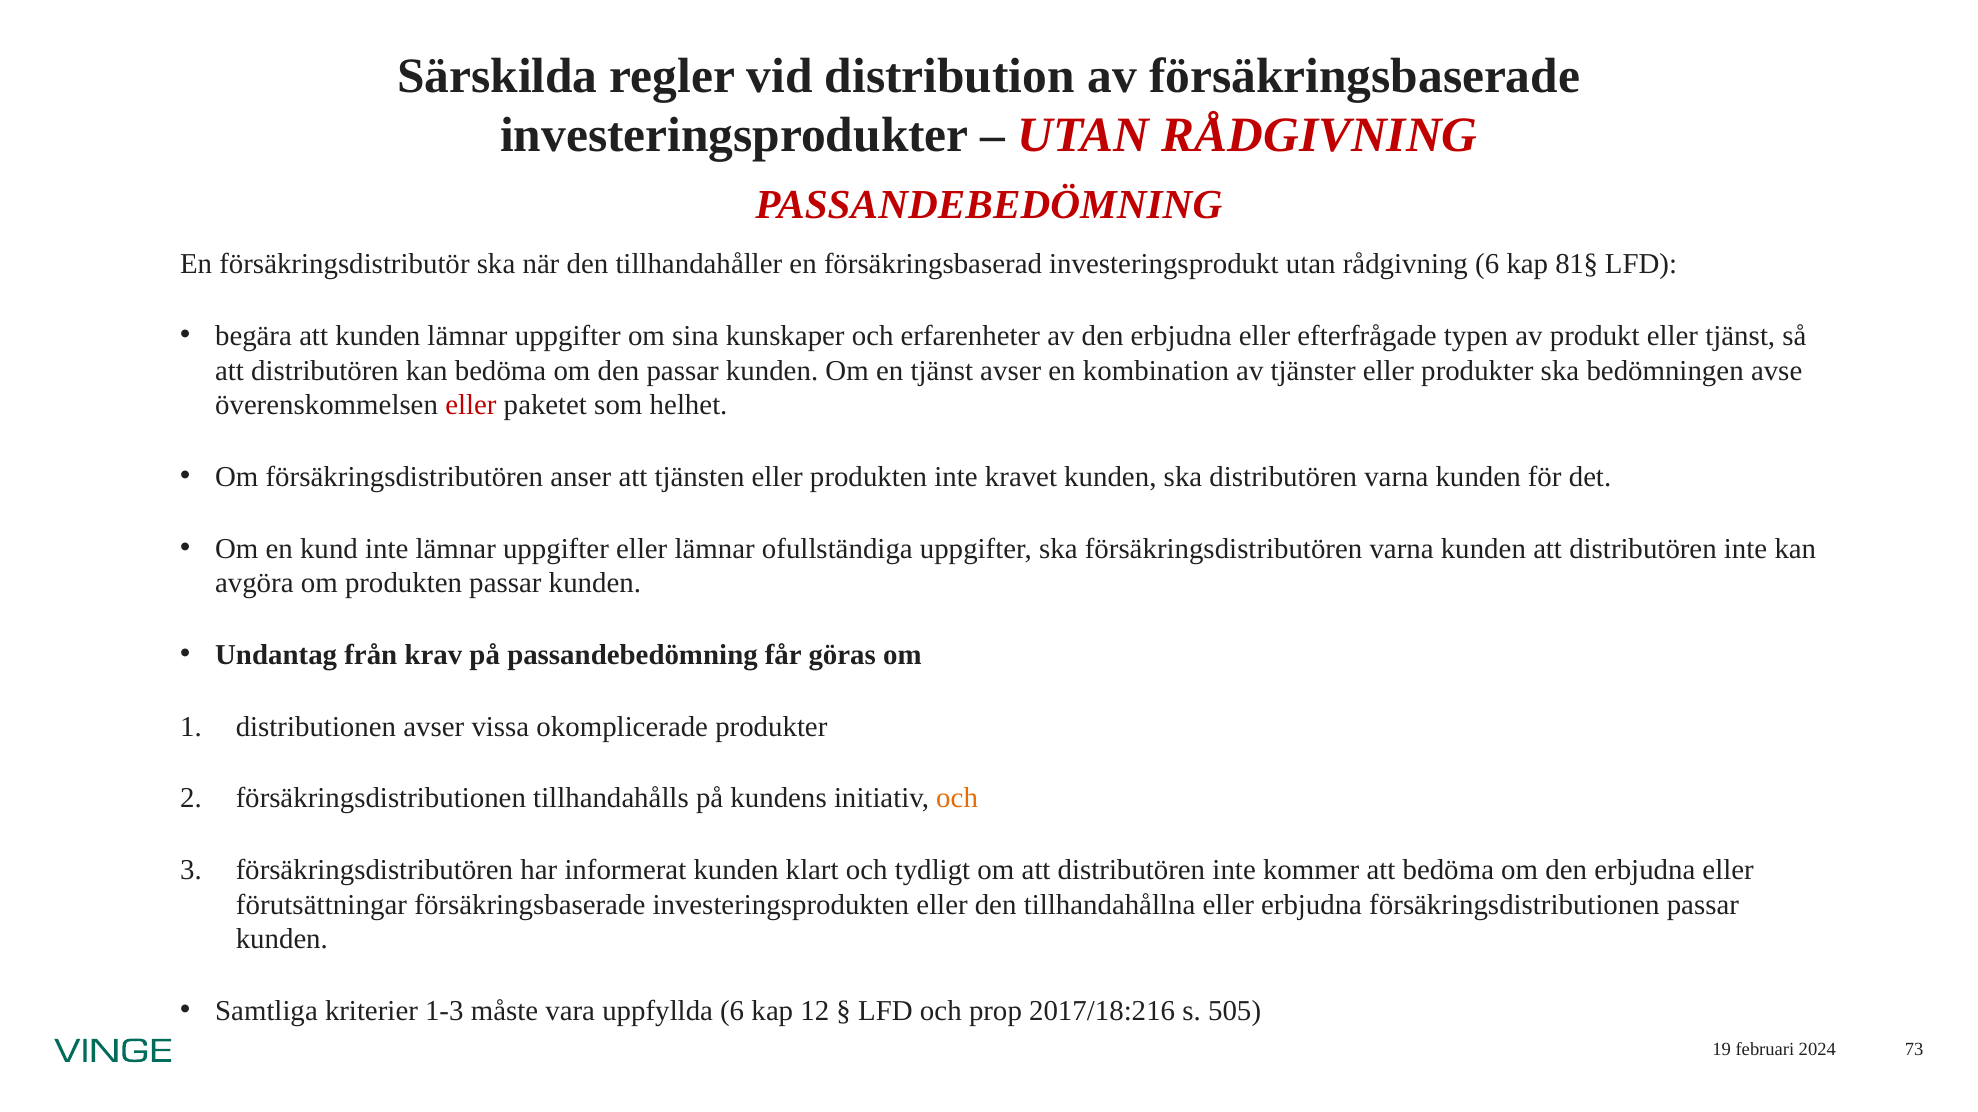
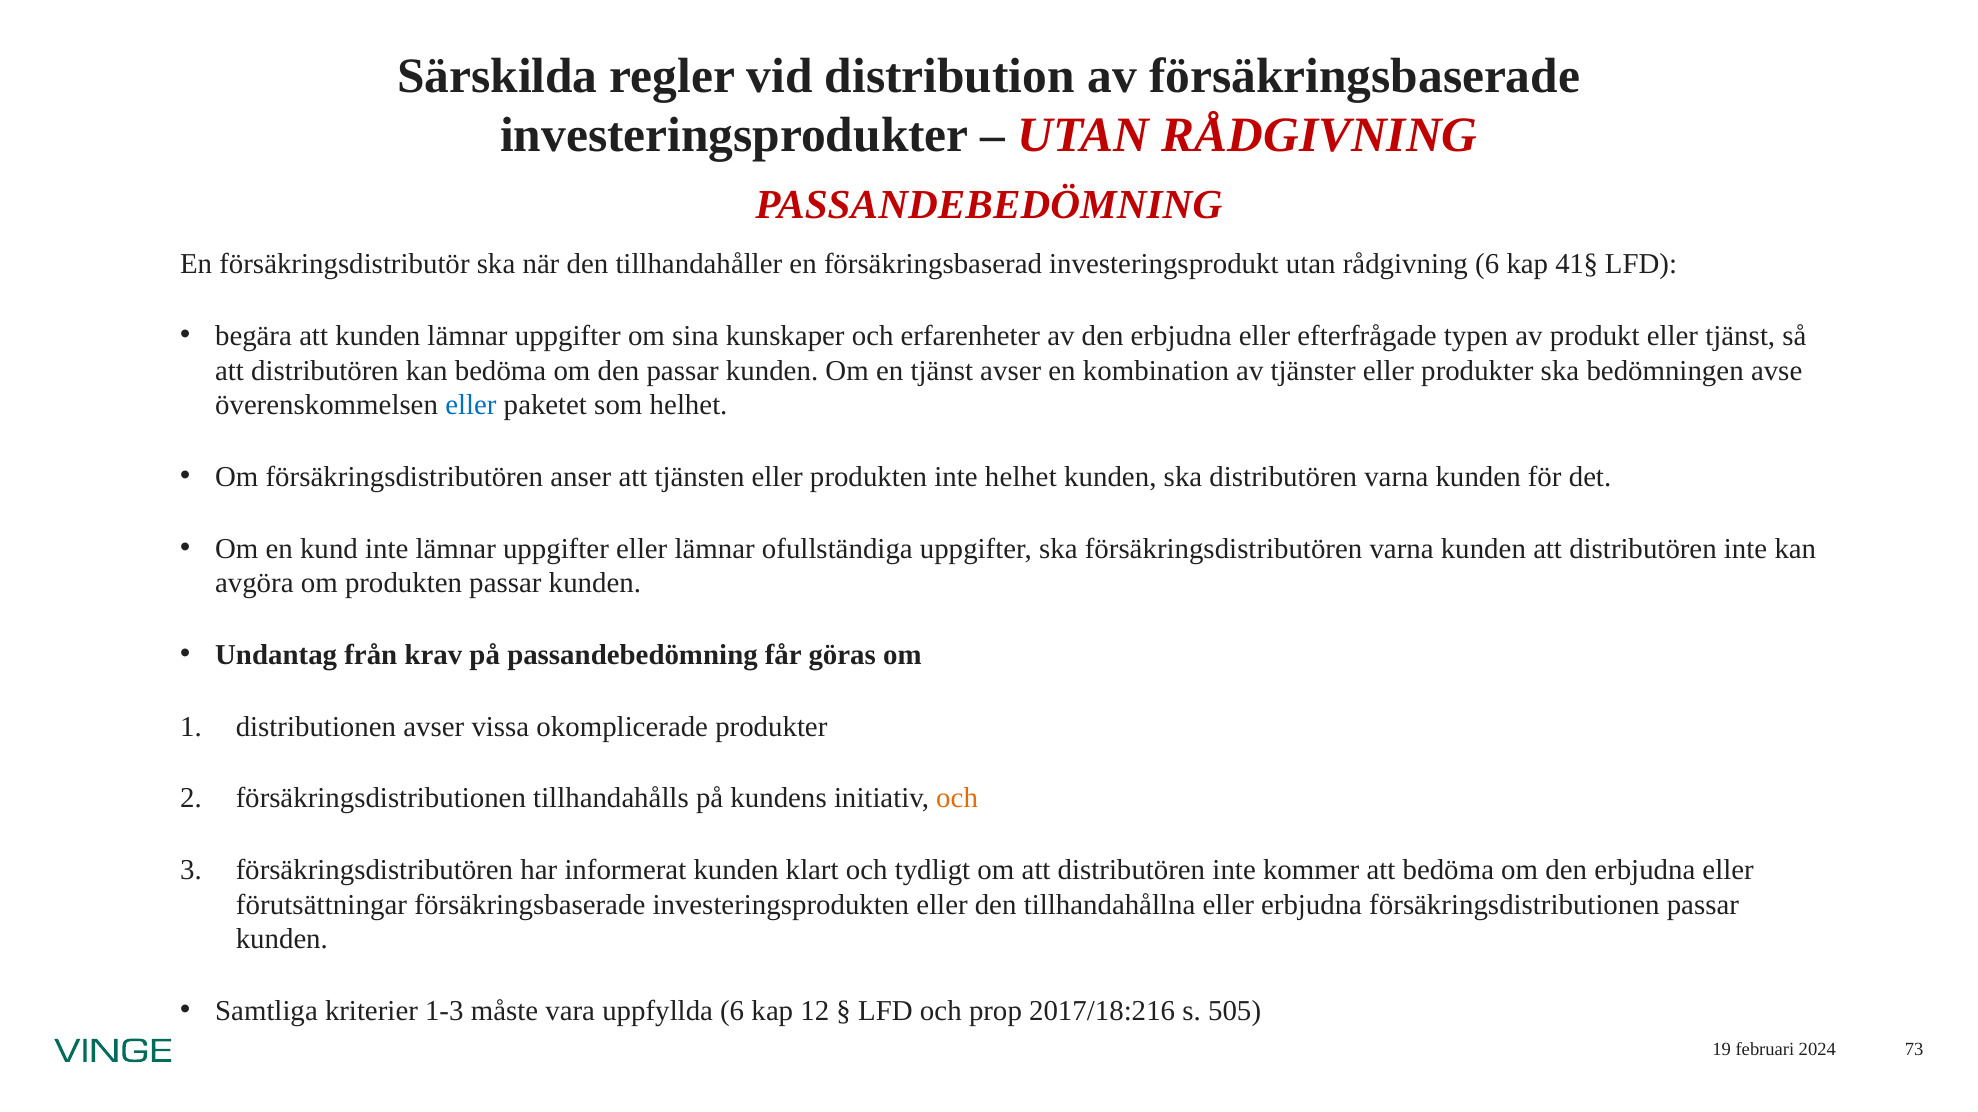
81§: 81§ -> 41§
eller at (471, 405) colour: red -> blue
inte kravet: kravet -> helhet
